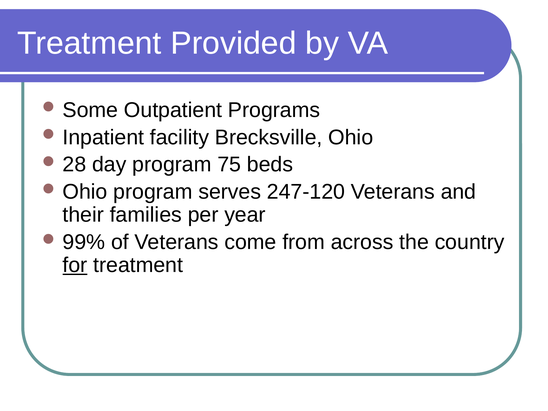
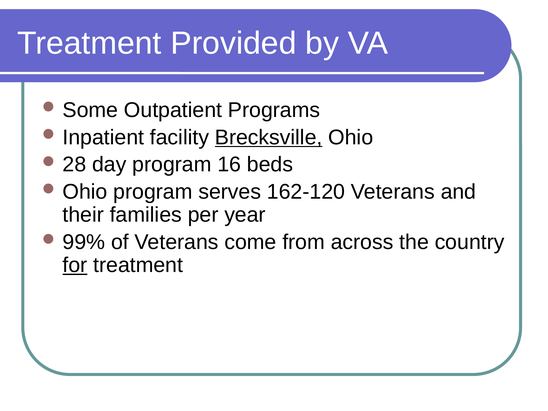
Brecksville underline: none -> present
75: 75 -> 16
247-120: 247-120 -> 162-120
